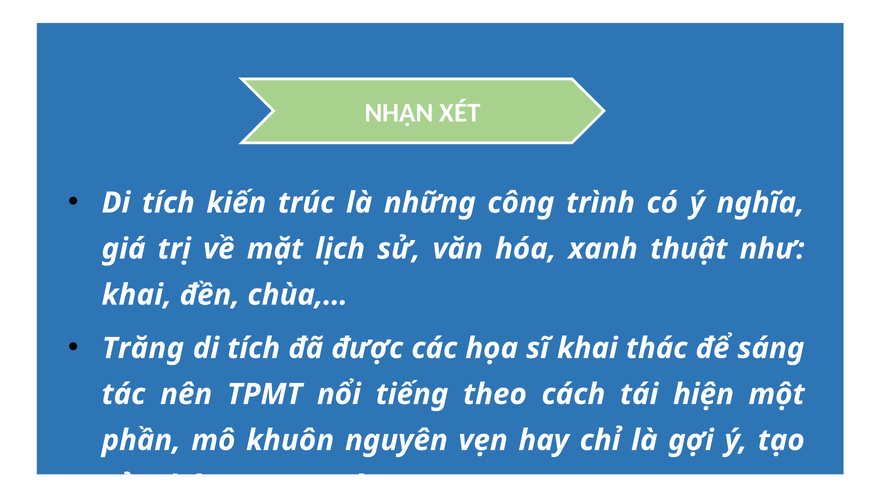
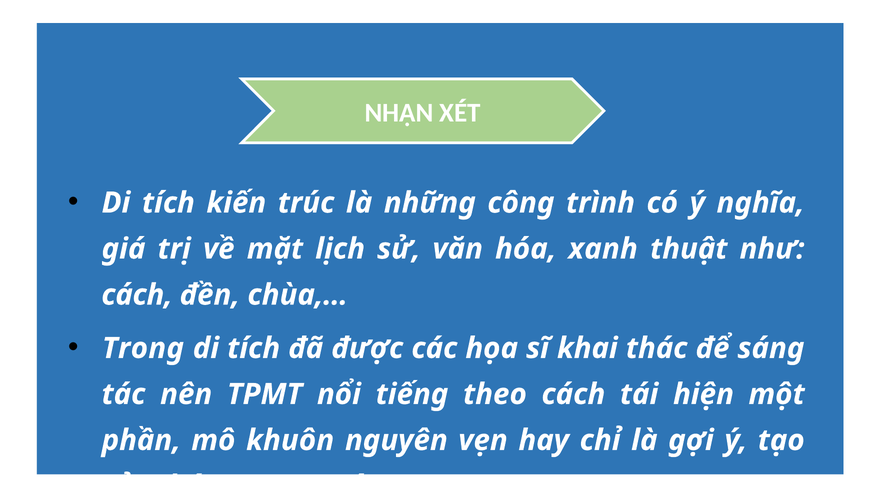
khai at (137, 295): khai -> cách
Trăng at (143, 348): Trăng -> Trong
